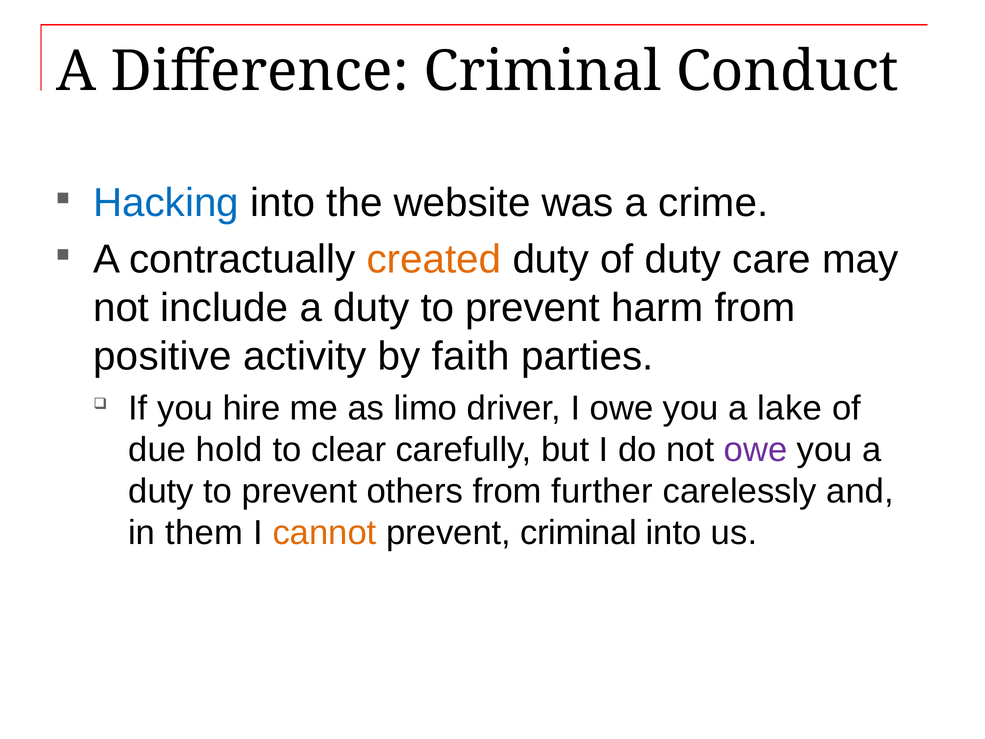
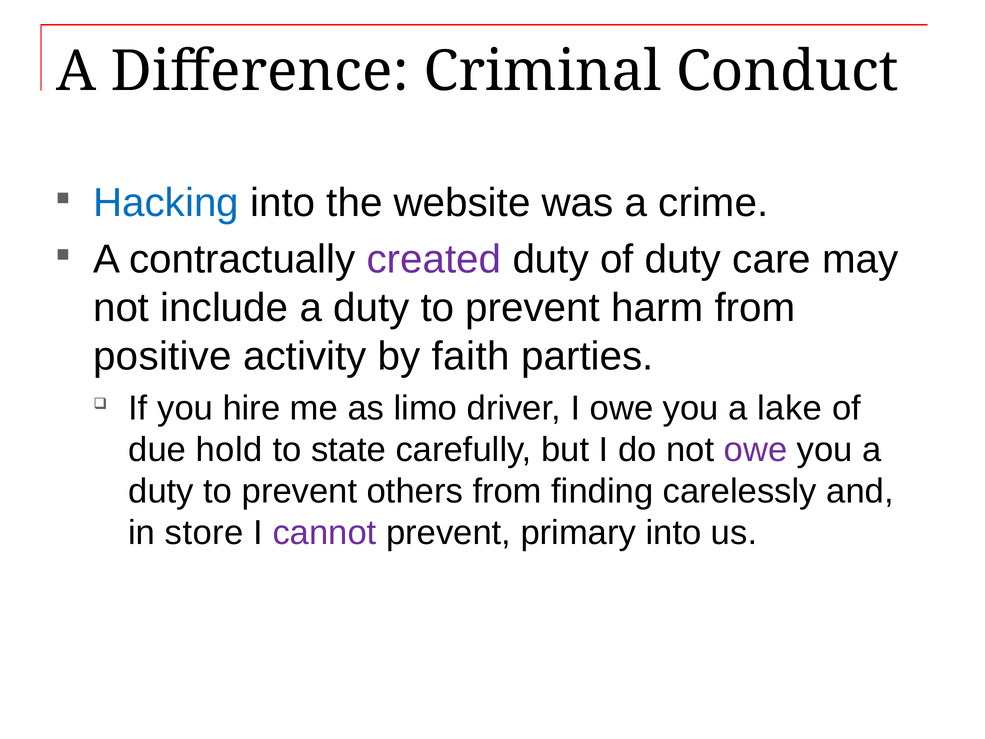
created colour: orange -> purple
clear: clear -> state
further: further -> finding
them: them -> store
cannot colour: orange -> purple
prevent criminal: criminal -> primary
